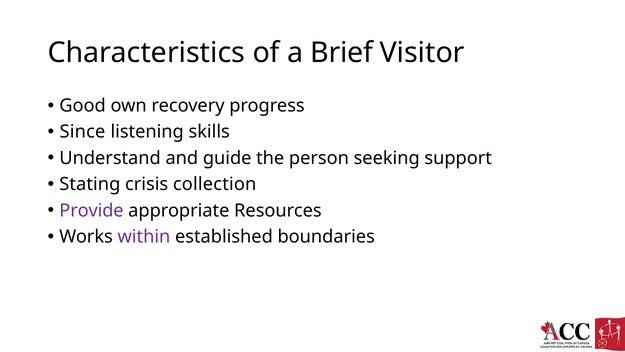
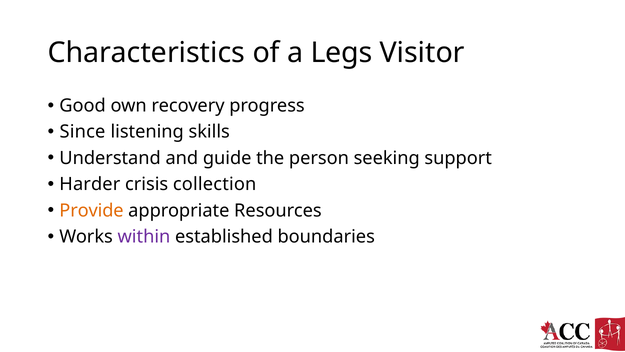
Brief: Brief -> Legs
Stating: Stating -> Harder
Provide colour: purple -> orange
